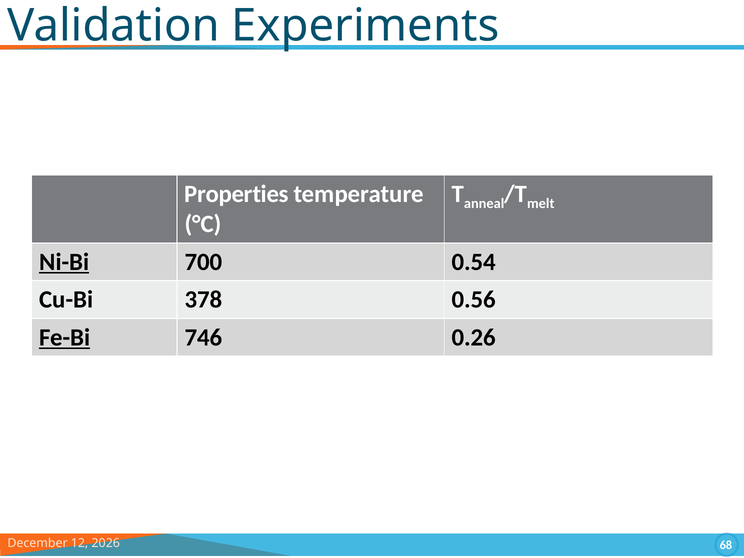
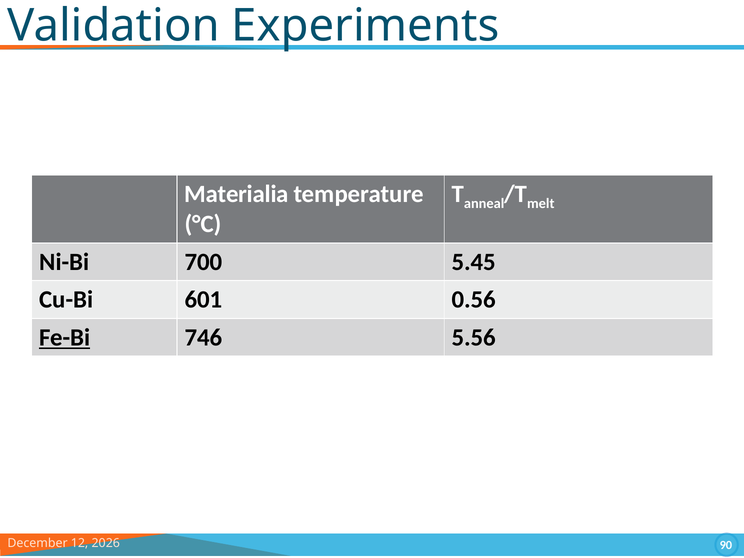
Properties: Properties -> Materialia
Ni-Bi underline: present -> none
0.54: 0.54 -> 5.45
378: 378 -> 601
0.26: 0.26 -> 5.56
68: 68 -> 90
